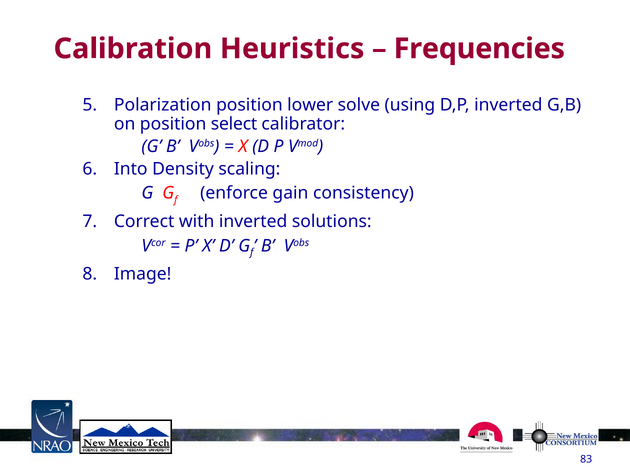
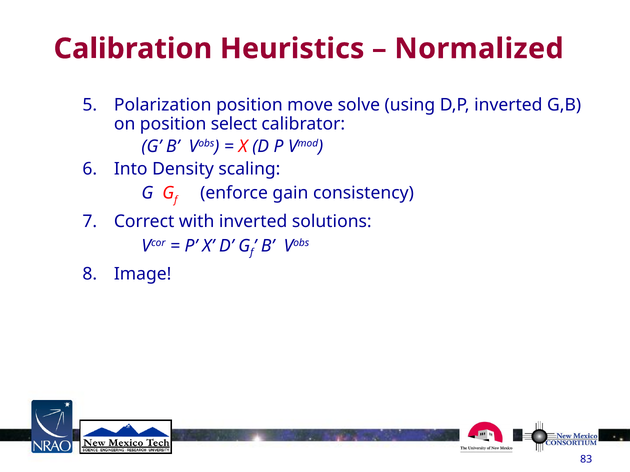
Frequencies: Frequencies -> Normalized
lower: lower -> move
